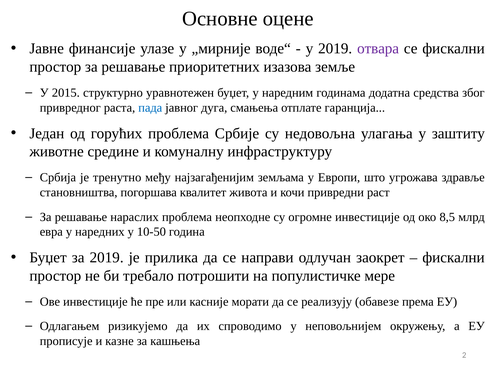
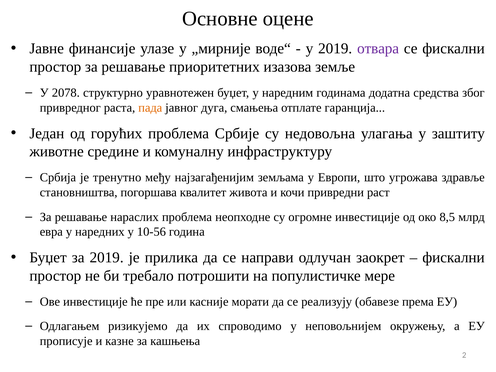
2015: 2015 -> 2078
пада colour: blue -> orange
10-50: 10-50 -> 10-56
